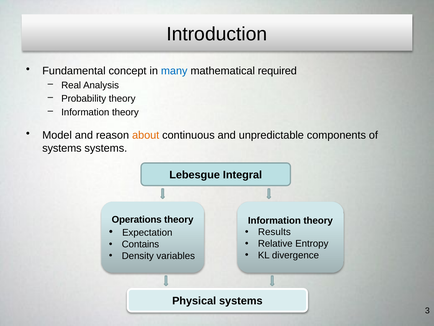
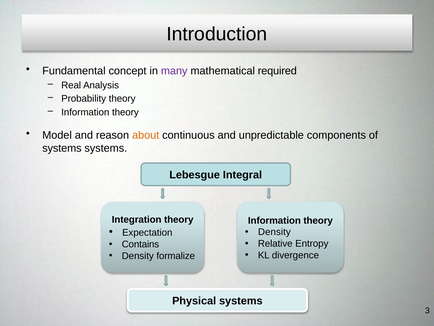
many colour: blue -> purple
Operations: Operations -> Integration
Results at (274, 232): Results -> Density
variables: variables -> formalize
